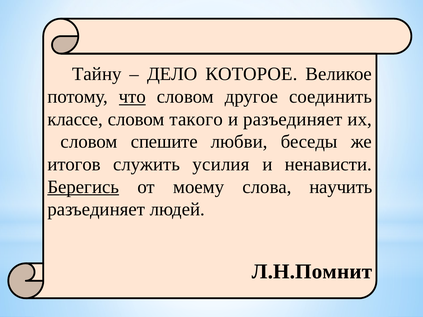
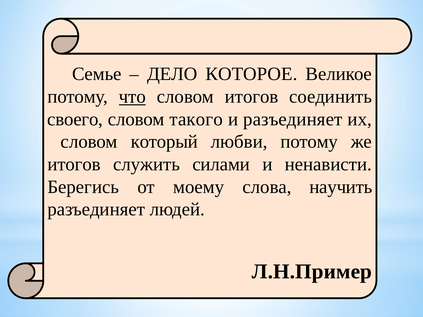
Тайну: Тайну -> Семье
словом другое: другое -> итогов
классе: классе -> своего
спешите: спешите -> который
любви беседы: беседы -> потому
усилия: усилия -> силами
Берегись underline: present -> none
Л.Н.Помнит: Л.Н.Помнит -> Л.Н.Пример
